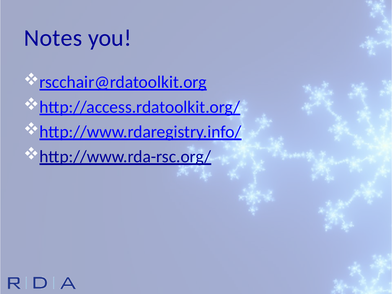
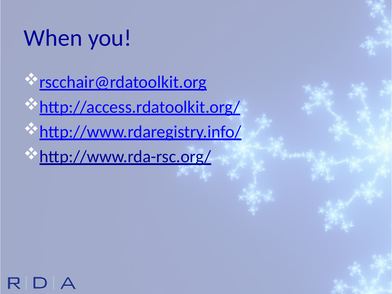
Notes: Notes -> When
